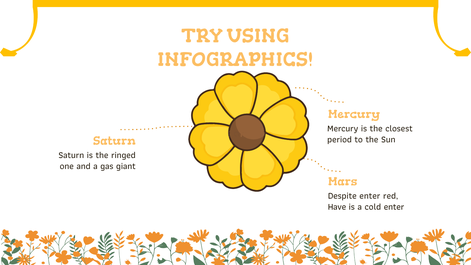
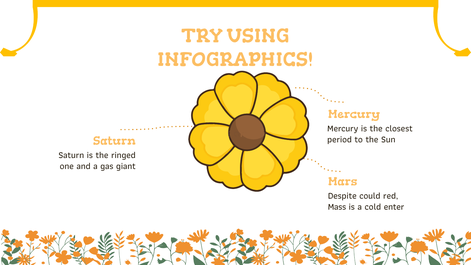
Despite enter: enter -> could
Have: Have -> Mass
